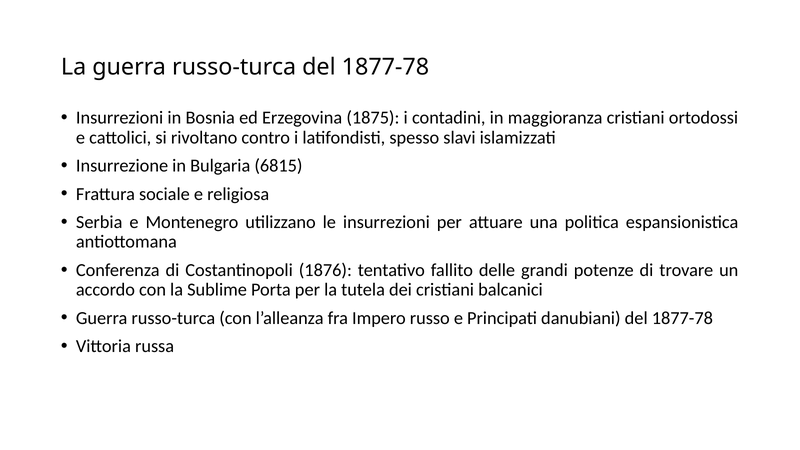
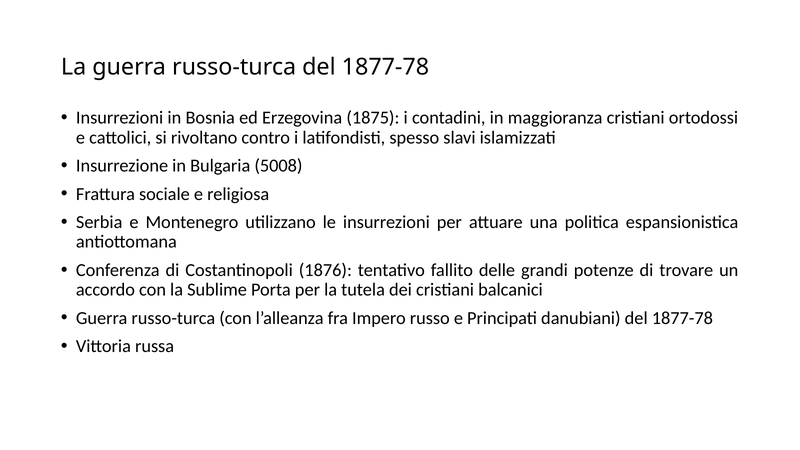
6815: 6815 -> 5008
